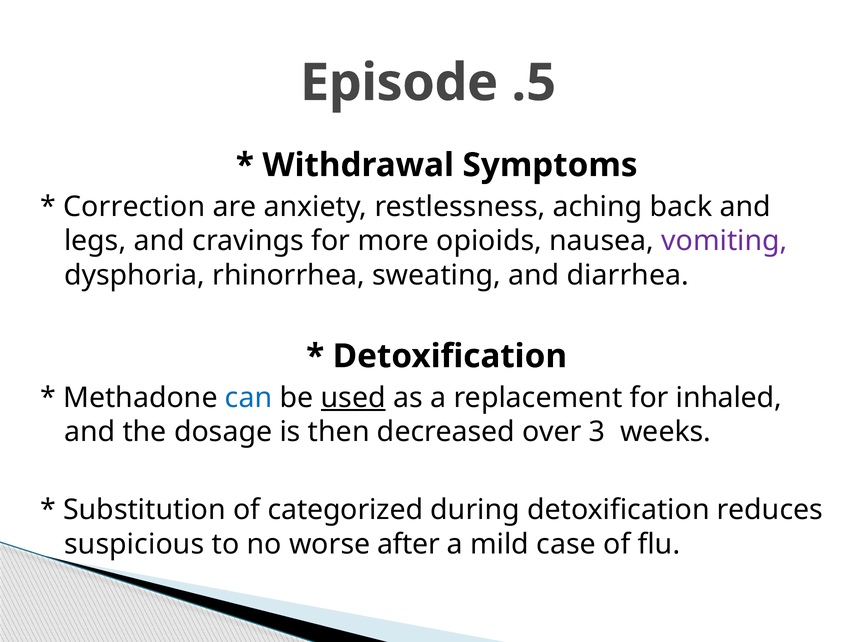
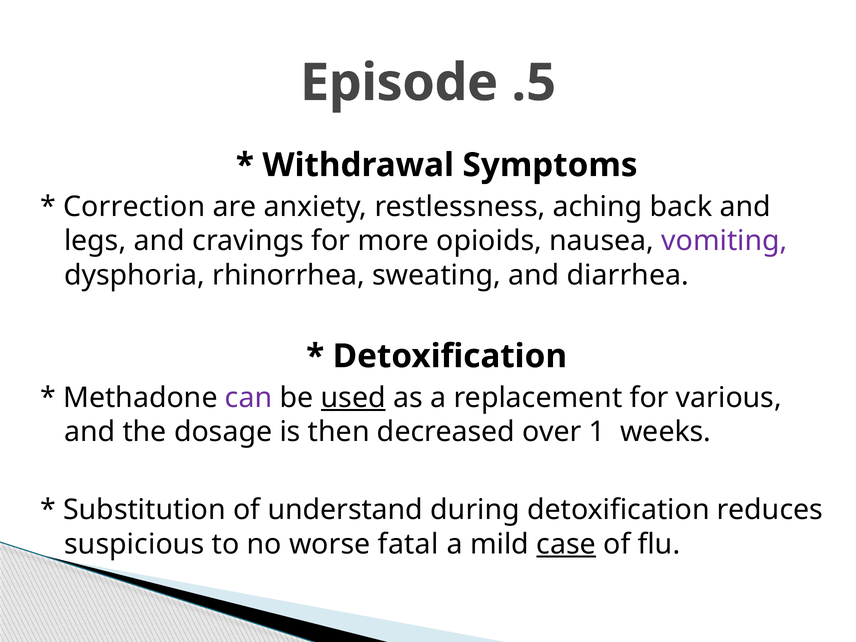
can colour: blue -> purple
inhaled: inhaled -> various
3: 3 -> 1
categorized: categorized -> understand
after: after -> fatal
case underline: none -> present
